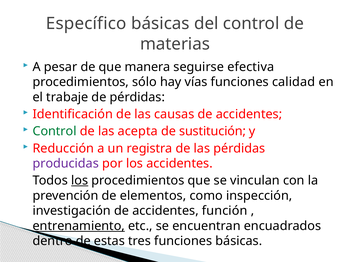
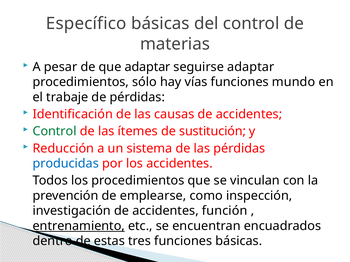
que manera: manera -> adaptar
seguirse efectiva: efectiva -> adaptar
calidad: calidad -> mundo
acepta: acepta -> ítemes
registra: registra -> sistema
producidas colour: purple -> blue
los at (80, 181) underline: present -> none
elementos: elementos -> emplearse
